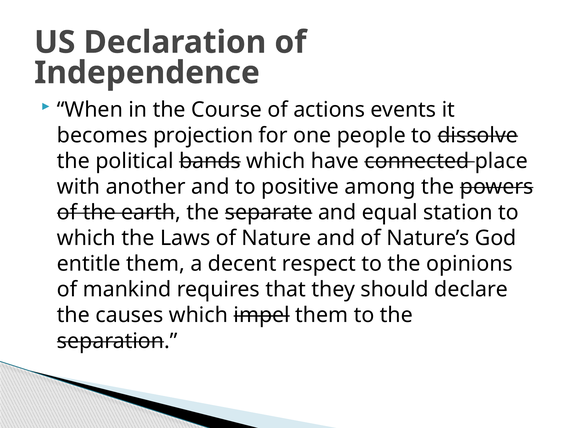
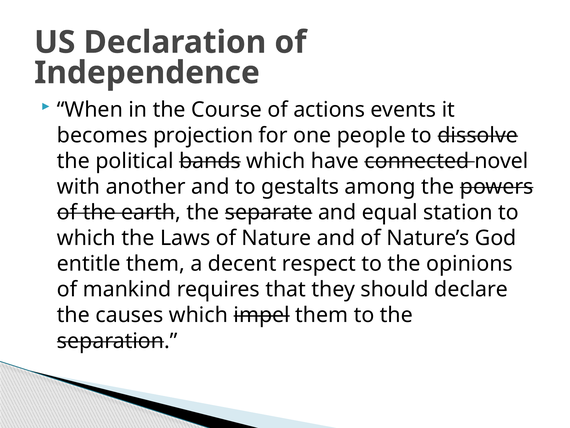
place: place -> novel
positive: positive -> gestalts
